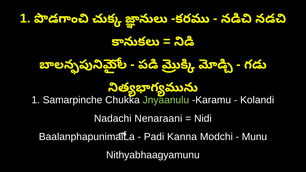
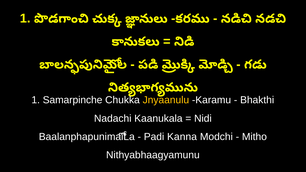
Jnyaanulu colour: light green -> yellow
Kolandi: Kolandi -> Bhakthi
Nenaraani: Nenaraani -> Kaanukala
Munu: Munu -> Mitho
